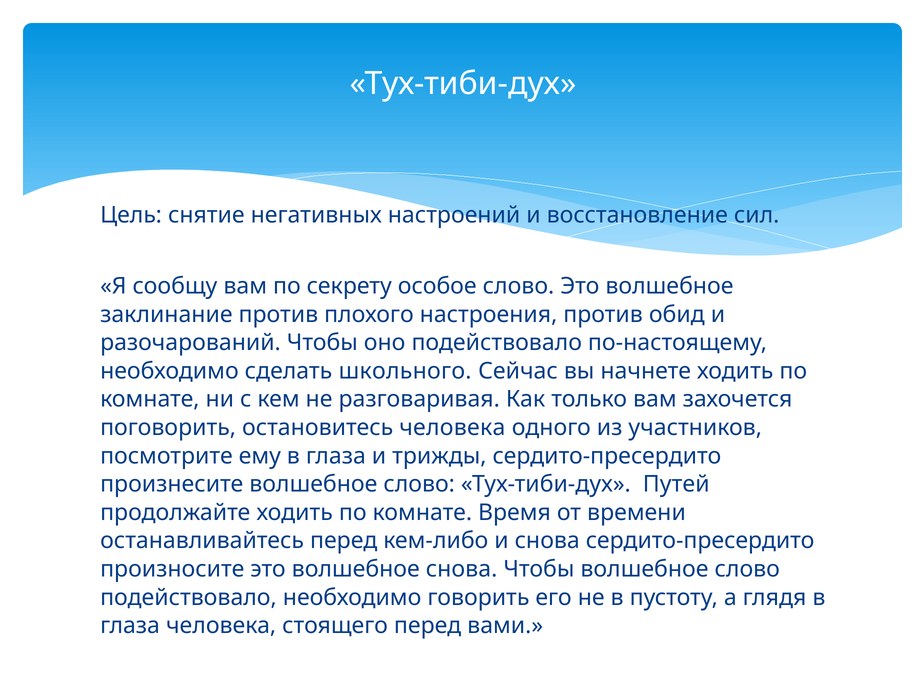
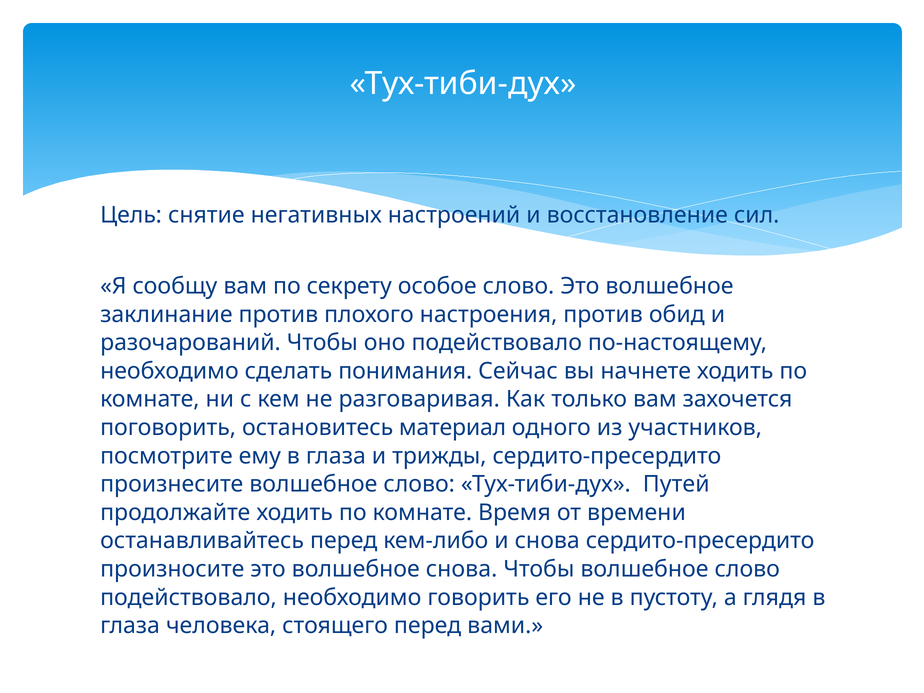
школьного: школьного -> понимания
остановитесь человека: человека -> материал
